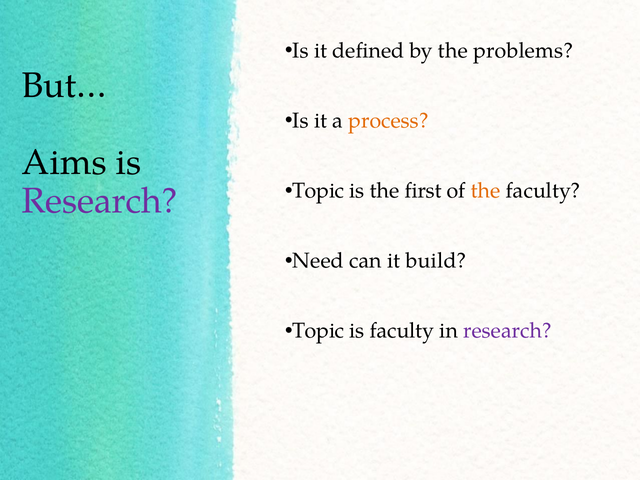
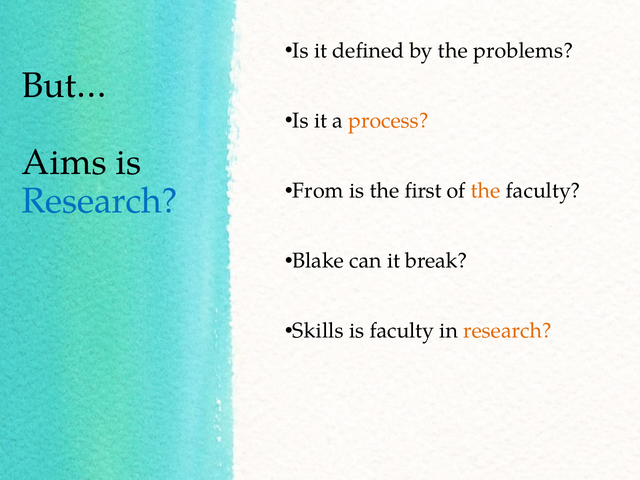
Topic at (318, 191): Topic -> From
Research at (100, 201) colour: purple -> blue
Need: Need -> Blake
build: build -> break
Topic at (318, 331): Topic -> Skills
research at (507, 331) colour: purple -> orange
